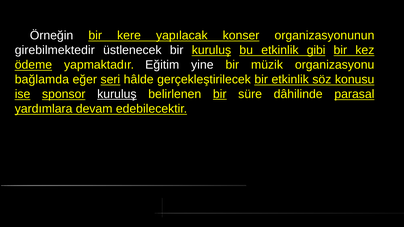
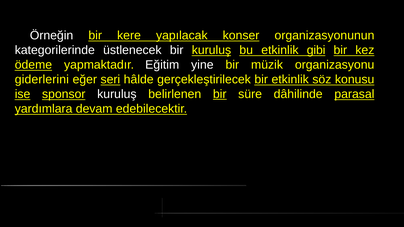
girebilmektedir: girebilmektedir -> kategorilerinde
bağlamda: bağlamda -> giderlerini
kuruluş at (117, 94) underline: present -> none
